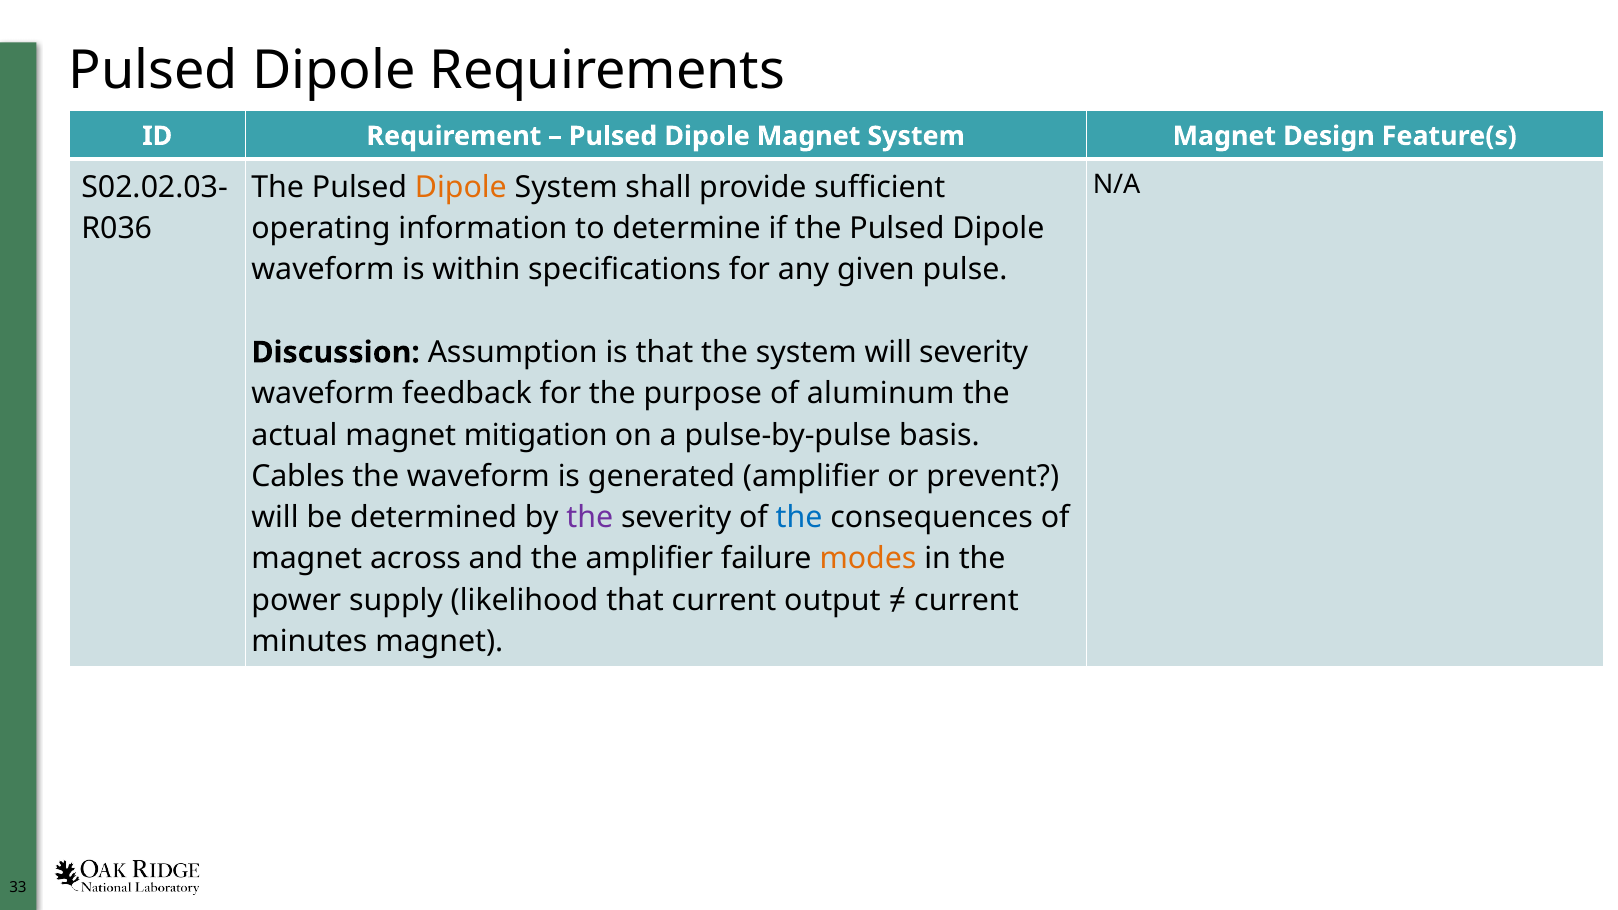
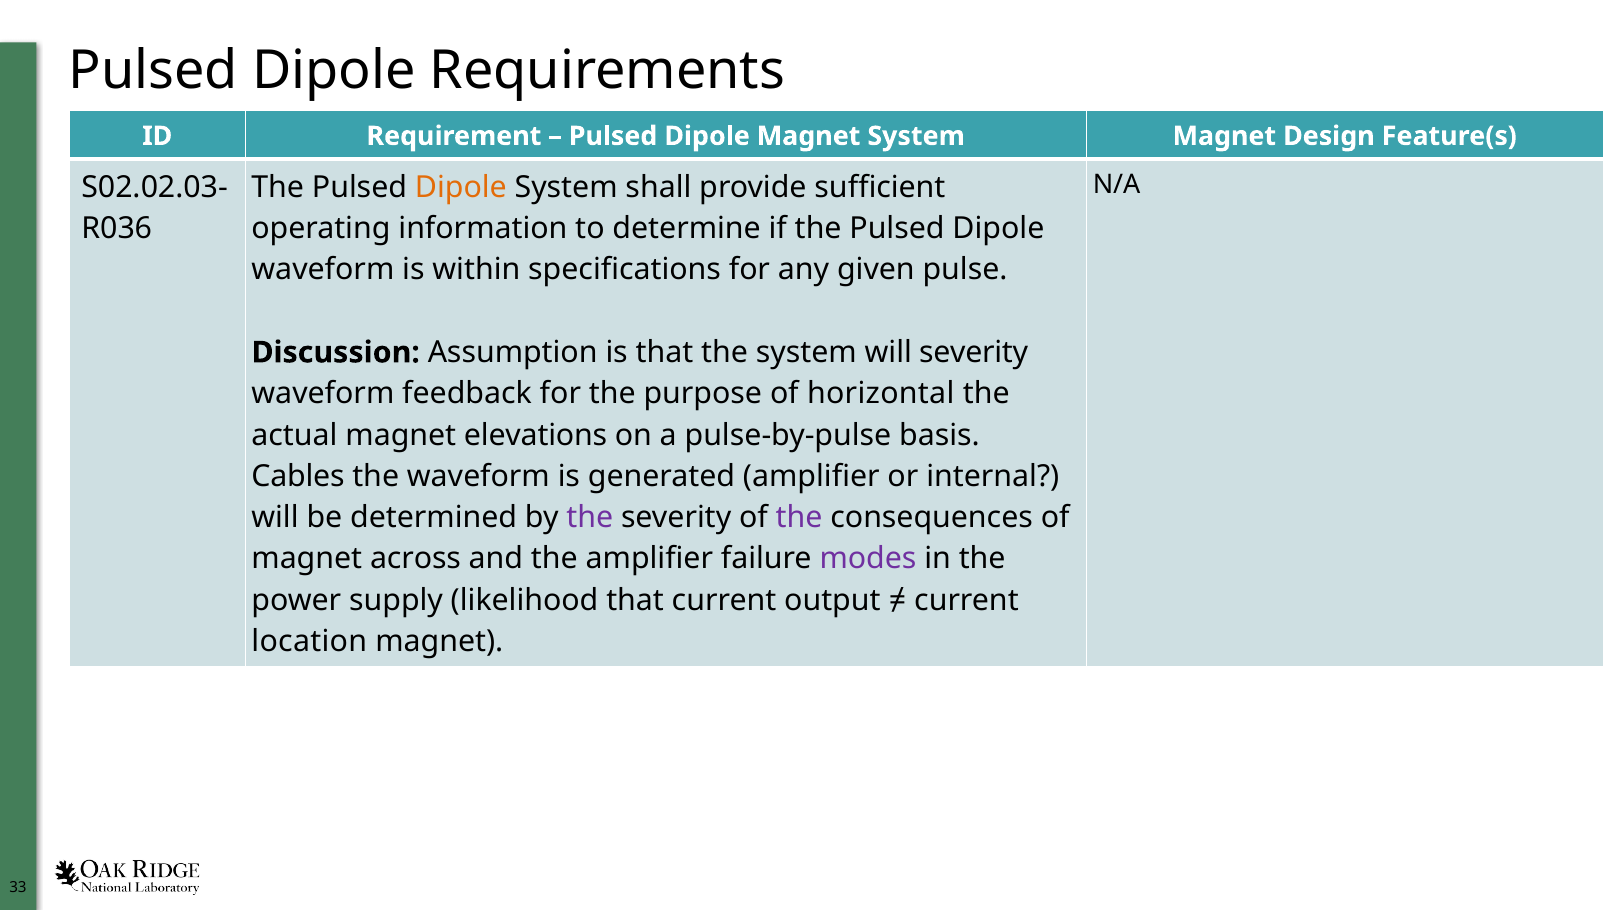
aluminum: aluminum -> horizontal
mitigation: mitigation -> elevations
prevent: prevent -> internal
the at (799, 518) colour: blue -> purple
modes colour: orange -> purple
minutes: minutes -> location
